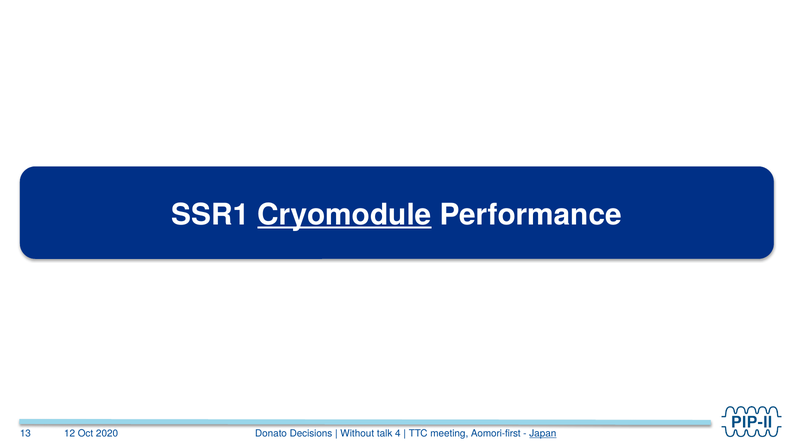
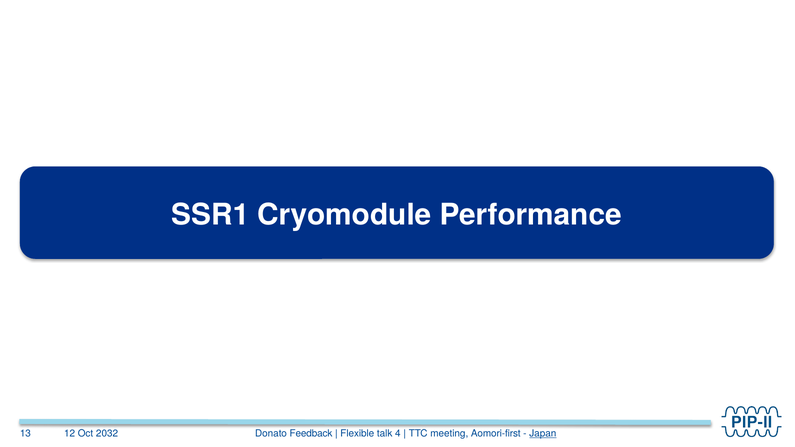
Cryomodule underline: present -> none
2020: 2020 -> 2032
Decisions: Decisions -> Feedback
Without: Without -> Flexible
